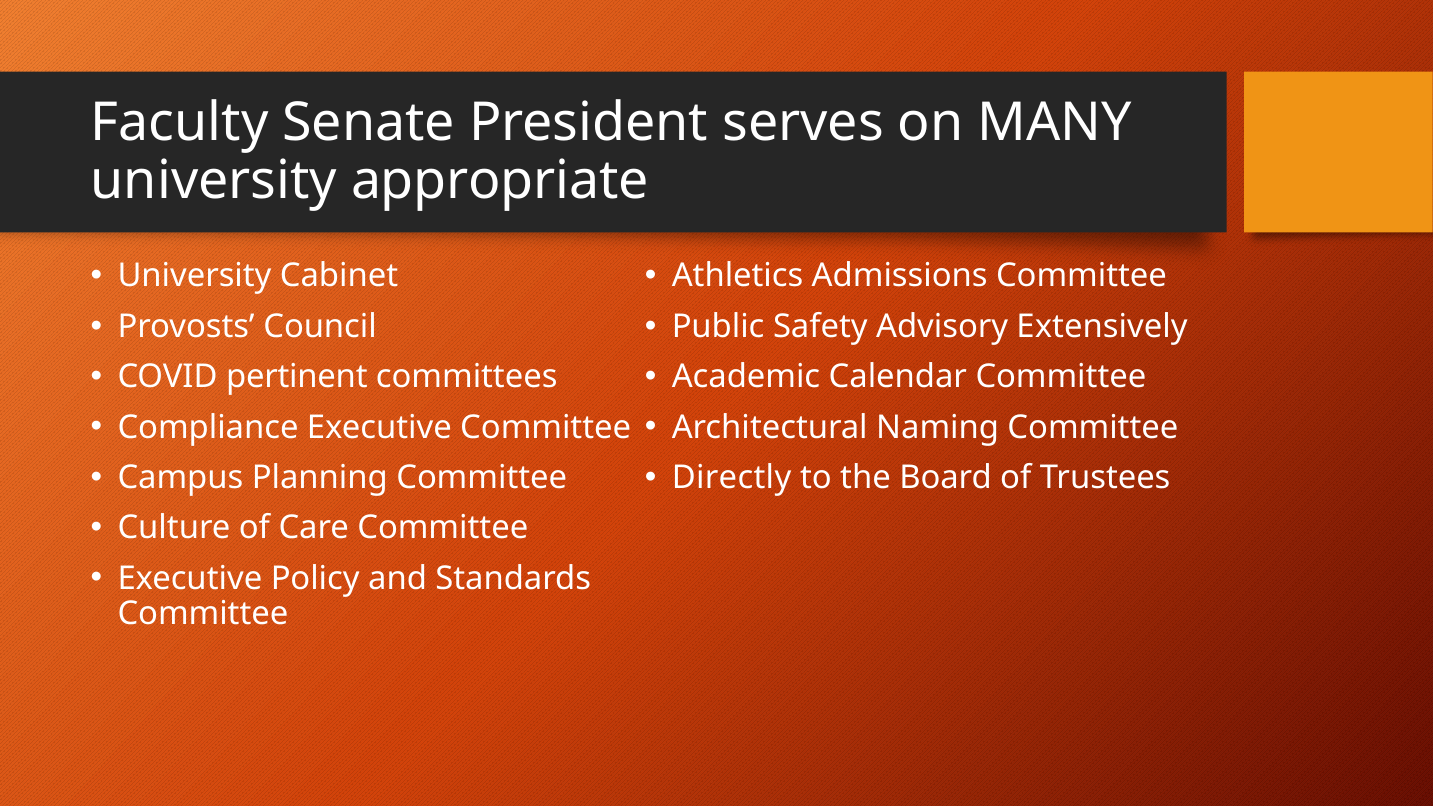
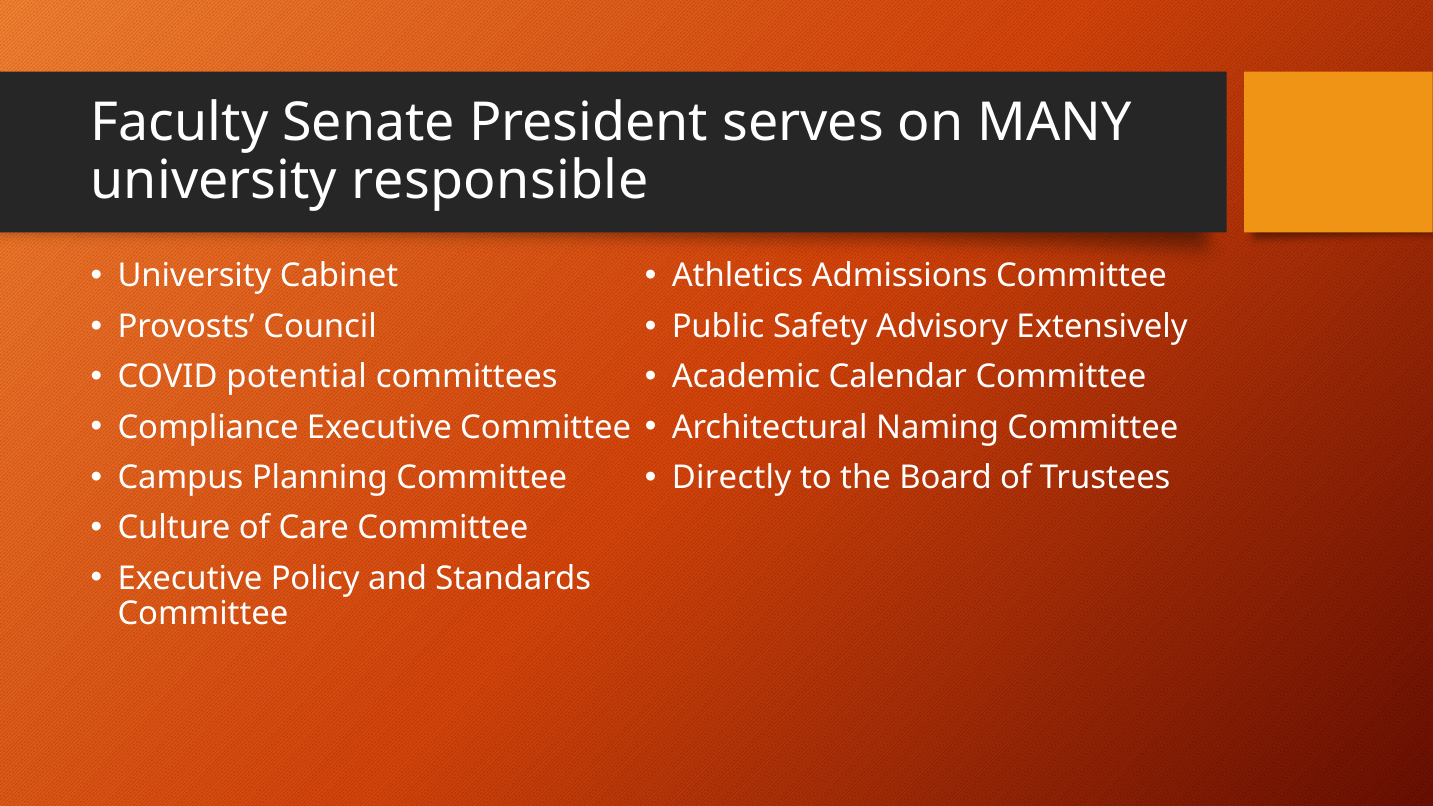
appropriate: appropriate -> responsible
pertinent: pertinent -> potential
